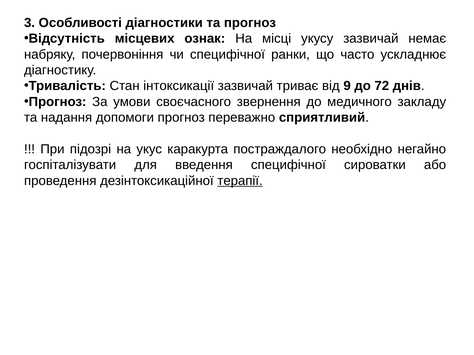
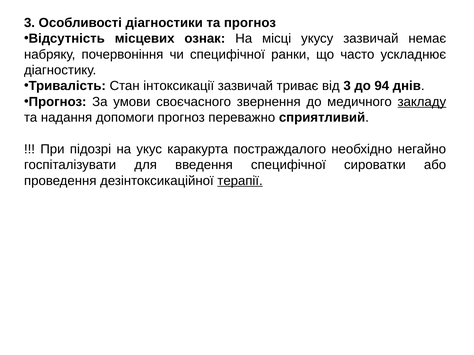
від 9: 9 -> 3
72: 72 -> 94
закладу underline: none -> present
